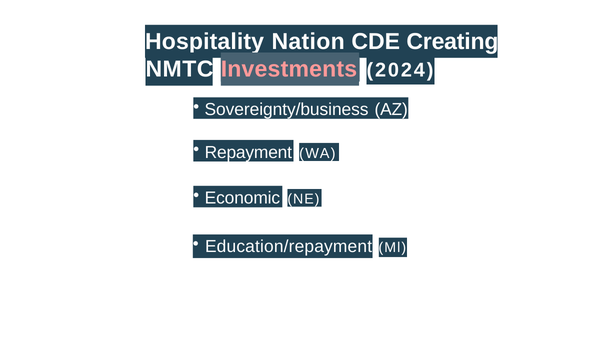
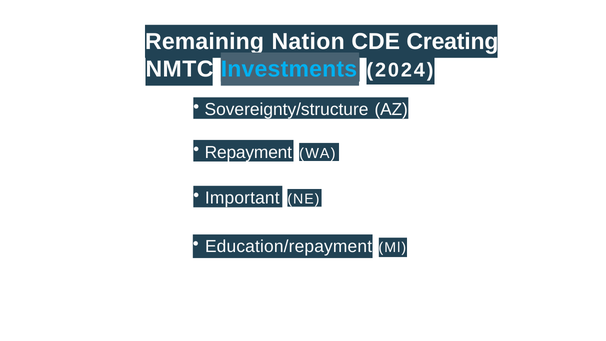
Hospitality: Hospitality -> Remaining
Investments colour: pink -> light blue
Sovereignty/business: Sovereignty/business -> Sovereignty/structure
Economic: Economic -> Important
